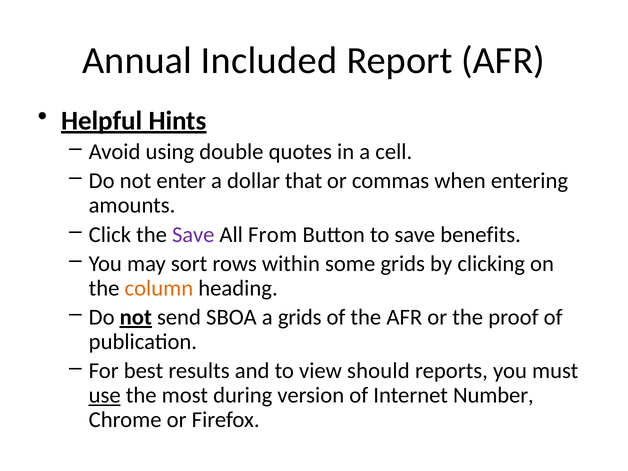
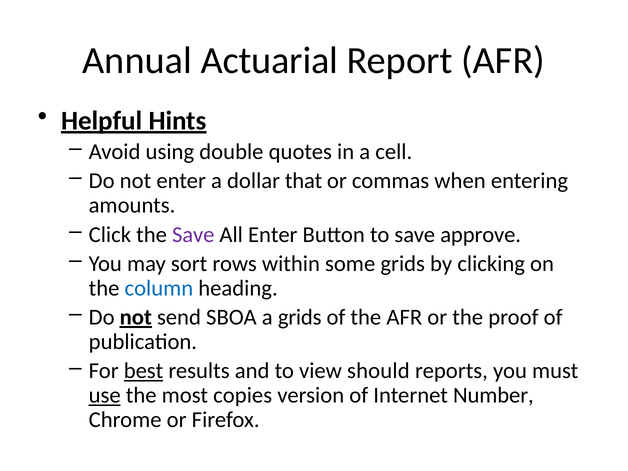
Included: Included -> Actuarial
All From: From -> Enter
benefits: benefits -> approve
column colour: orange -> blue
best underline: none -> present
during: during -> copies
